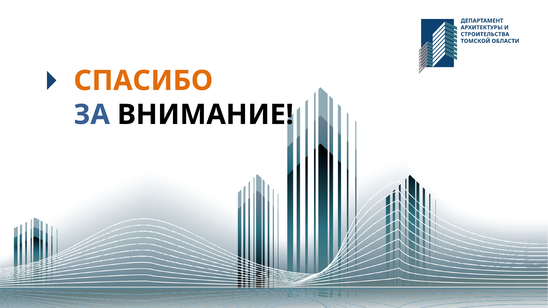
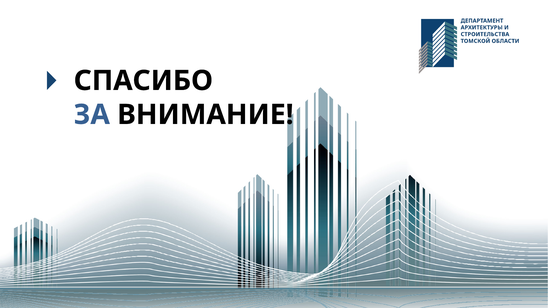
СПАСИБО colour: orange -> black
